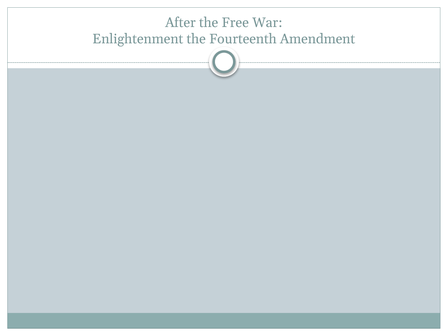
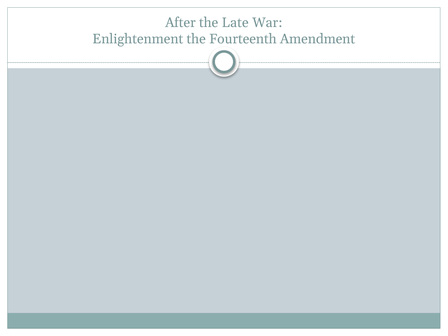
Free: Free -> Late
